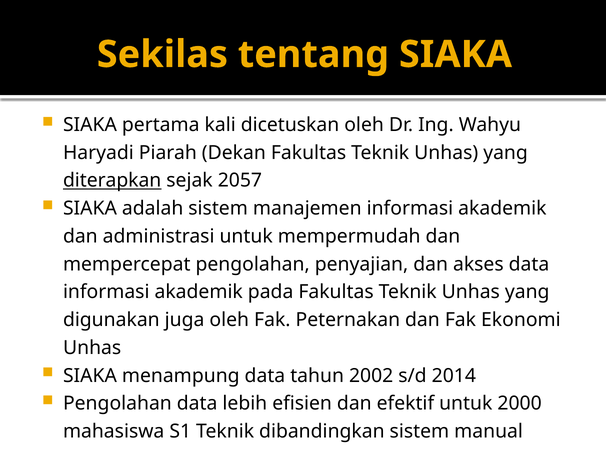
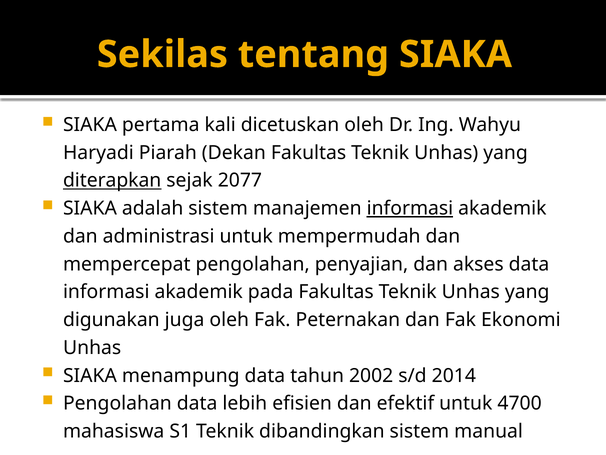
2057: 2057 -> 2077
informasi at (410, 208) underline: none -> present
2000: 2000 -> 4700
